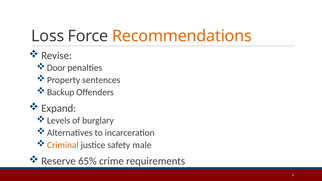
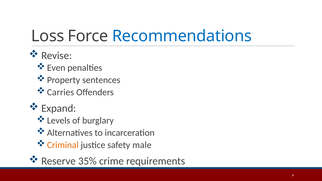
Recommendations colour: orange -> blue
Door: Door -> Even
Backup: Backup -> Carries
65%: 65% -> 35%
